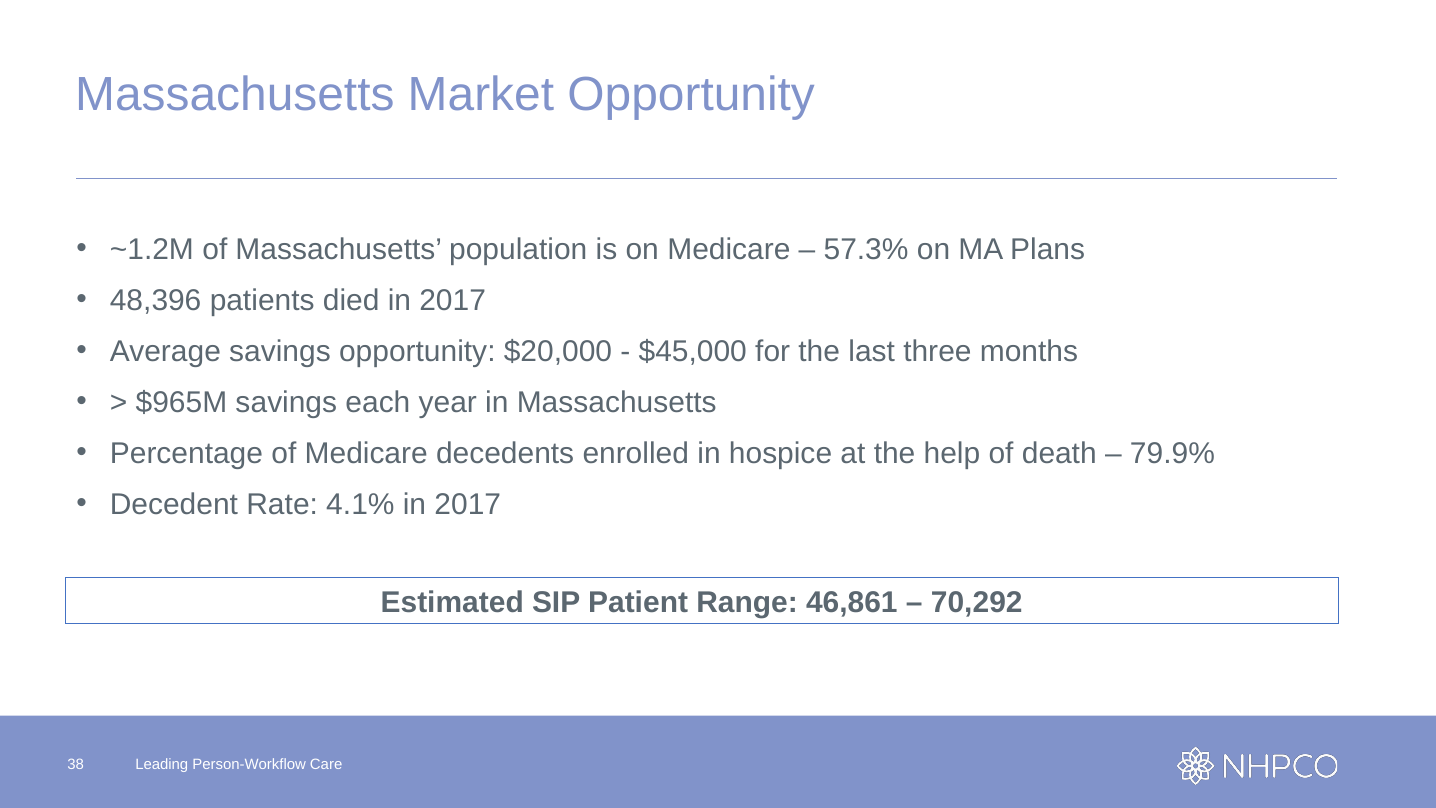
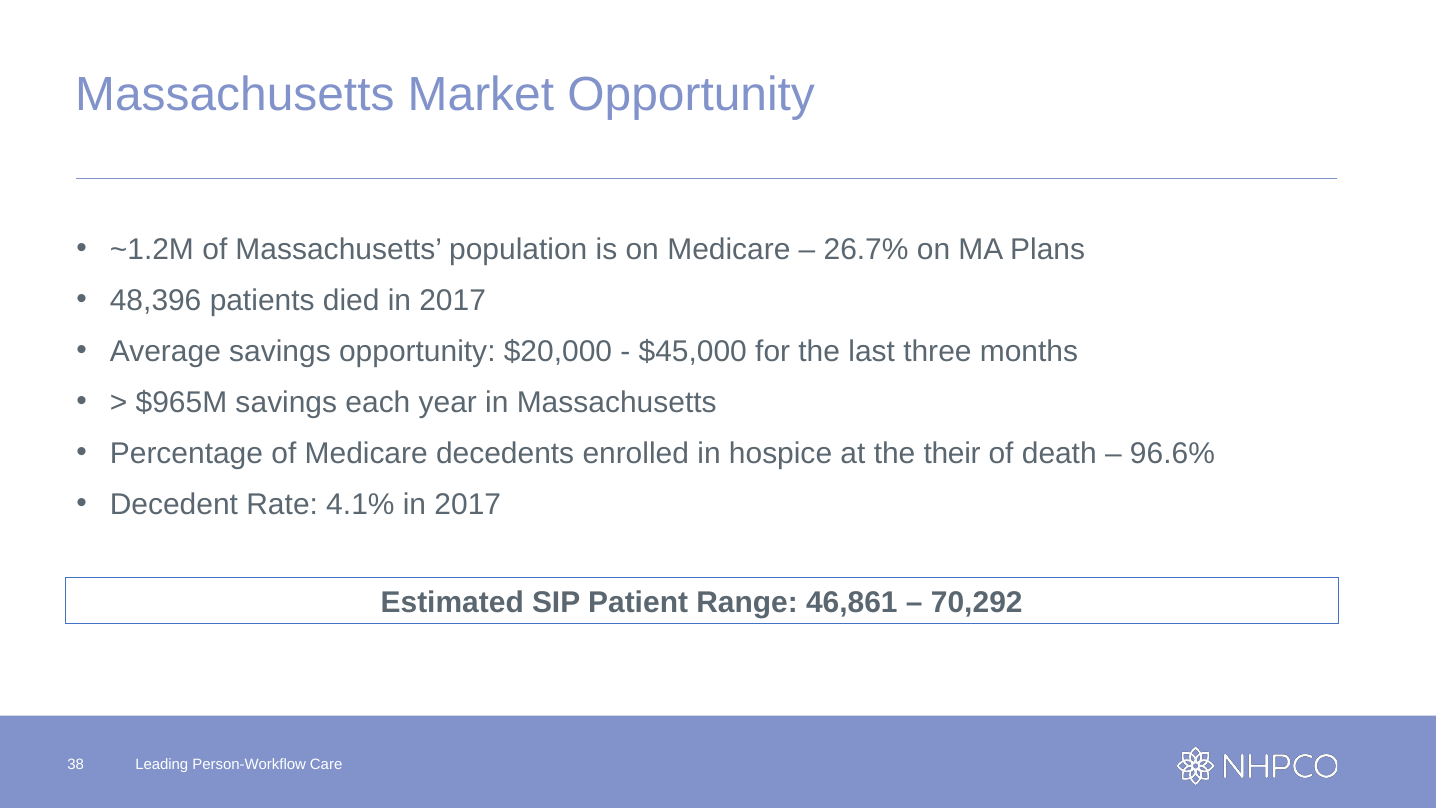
57.3%: 57.3% -> 26.7%
help: help -> their
79.9%: 79.9% -> 96.6%
